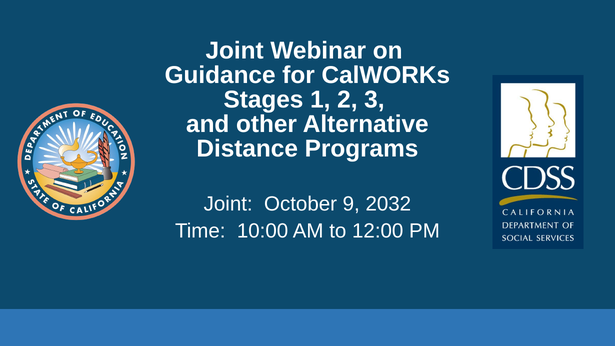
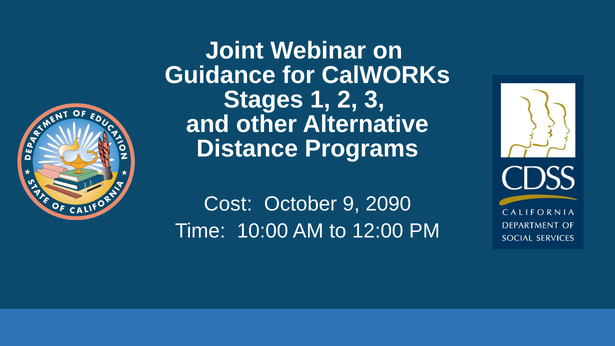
Joint at (228, 204): Joint -> Cost
2032: 2032 -> 2090
